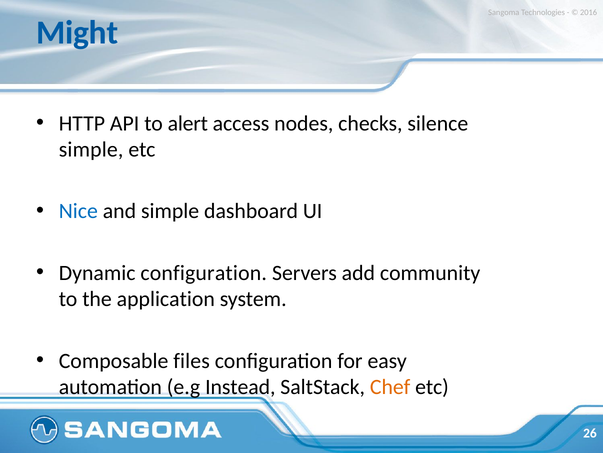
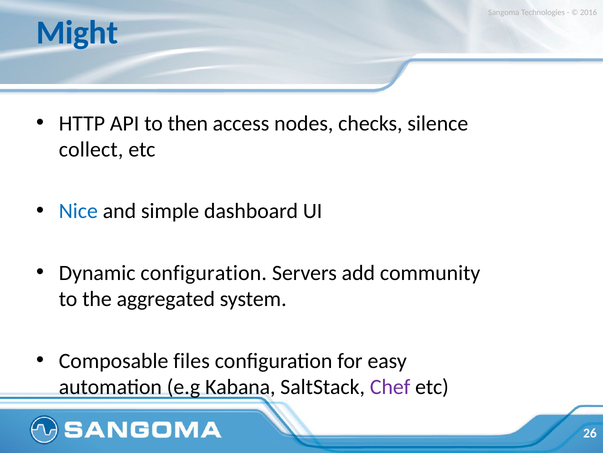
alert: alert -> then
simple at (91, 149): simple -> collect
application: application -> aggregated
Instead: Instead -> Kabana
Chef colour: orange -> purple
